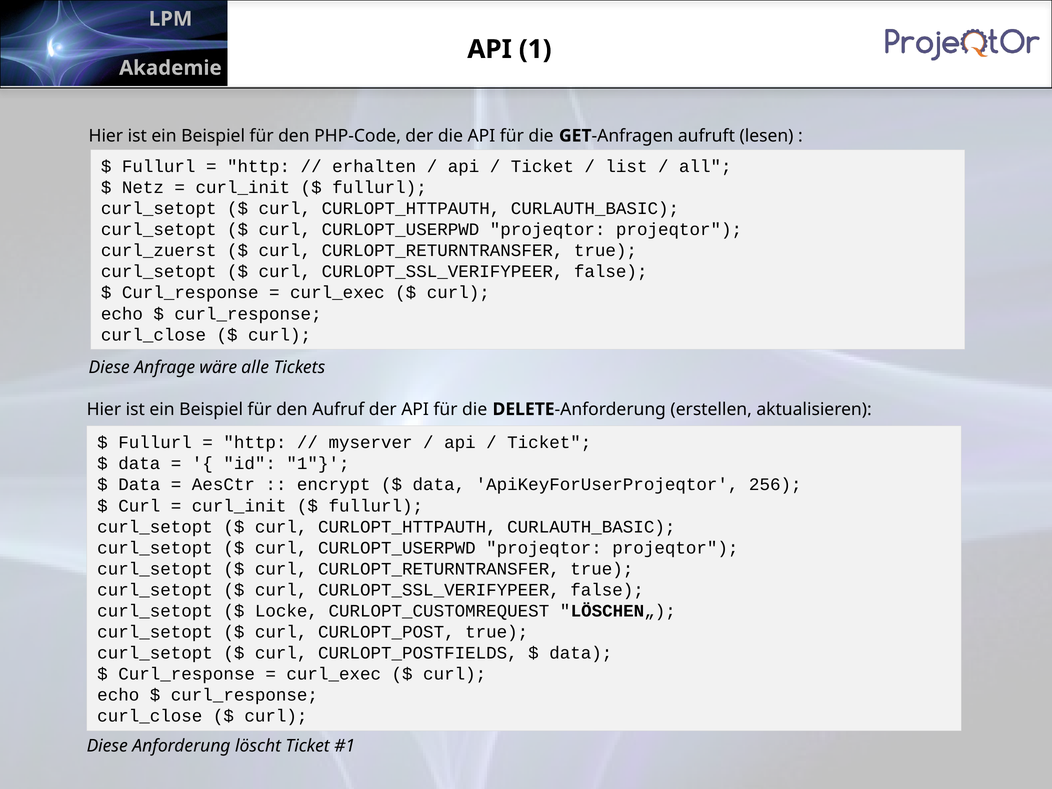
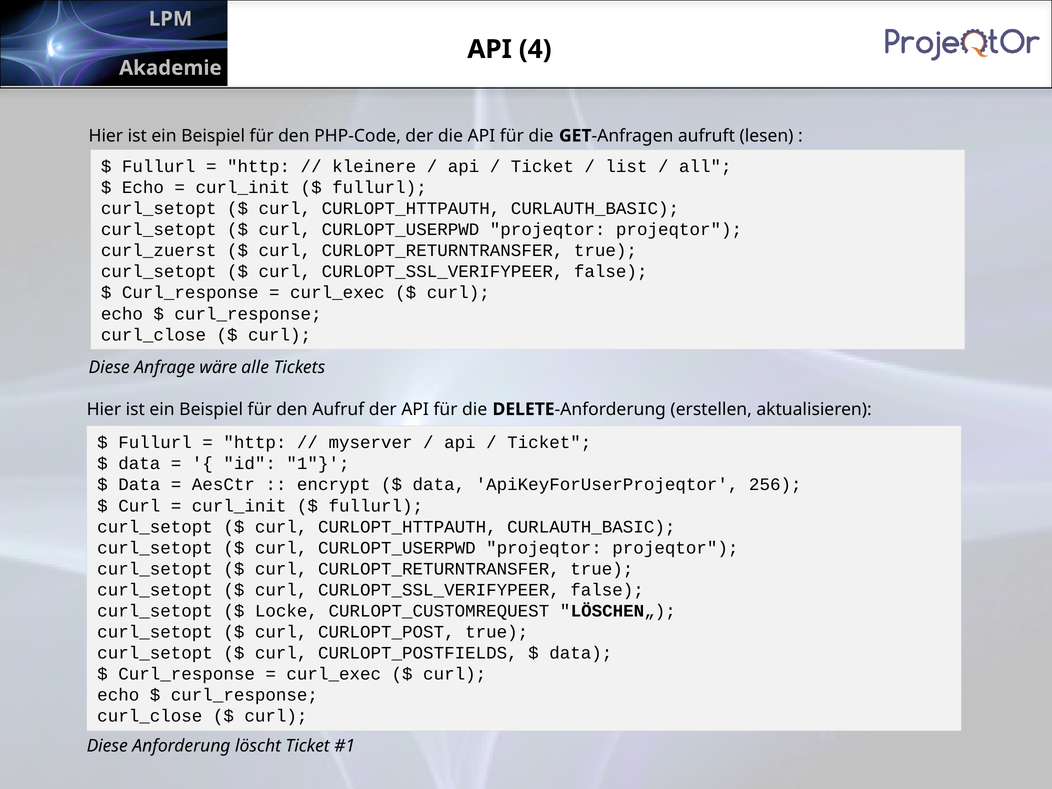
API 1: 1 -> 4
erhalten: erhalten -> kleinere
Netz at (143, 188): Netz -> Echo
